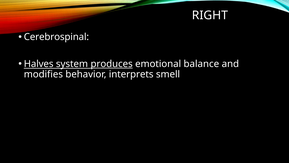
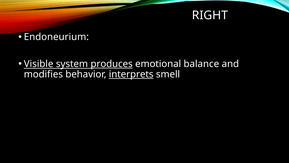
Cerebrospinal: Cerebrospinal -> Endoneurium
Halves: Halves -> Visible
interprets underline: none -> present
